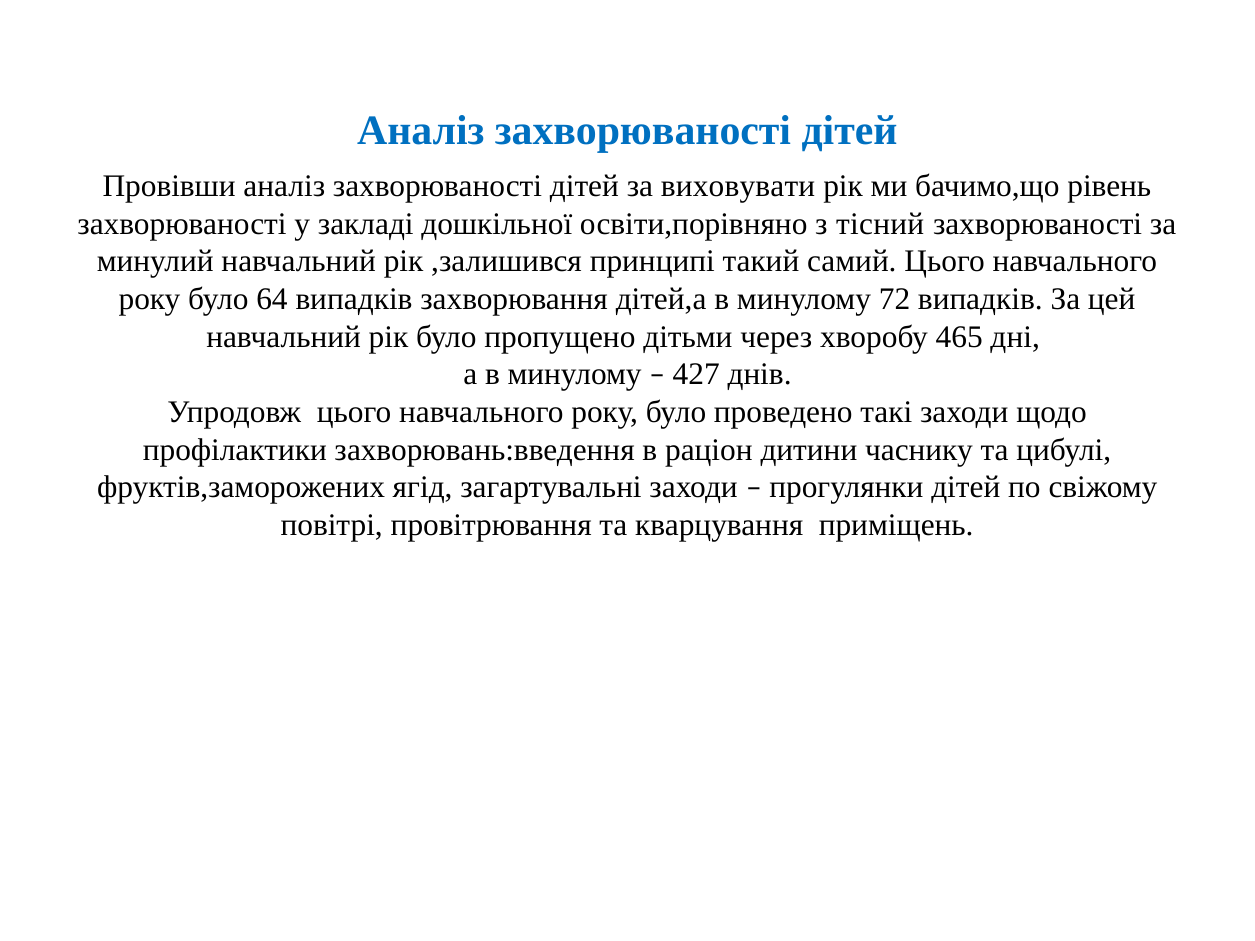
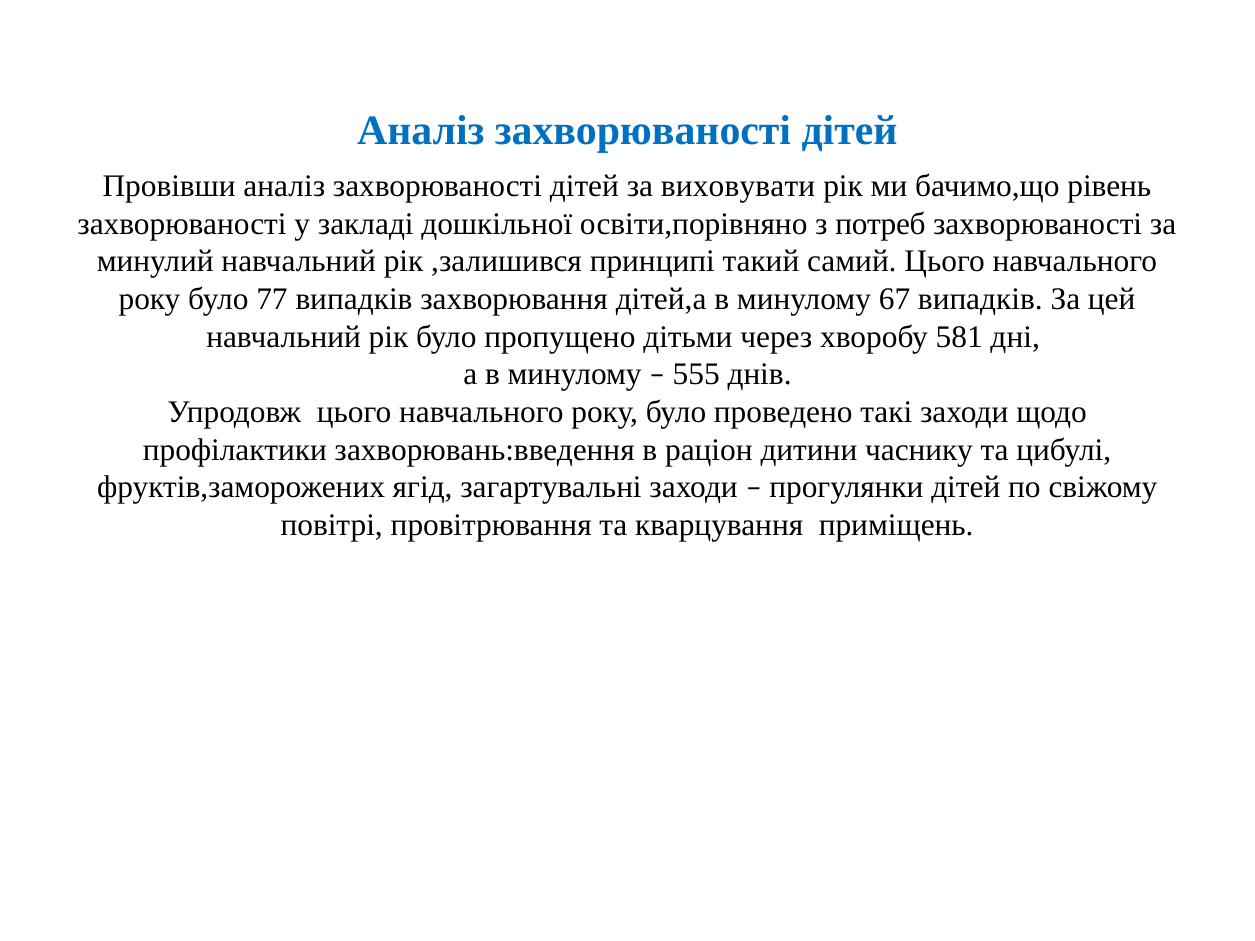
тісний: тісний -> потреб
64: 64 -> 77
72: 72 -> 67
465: 465 -> 581
427: 427 -> 555
